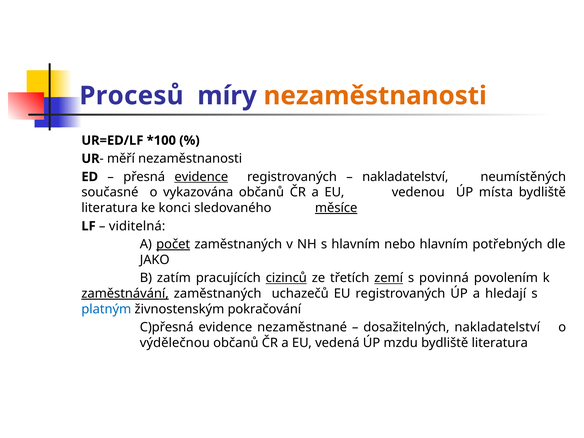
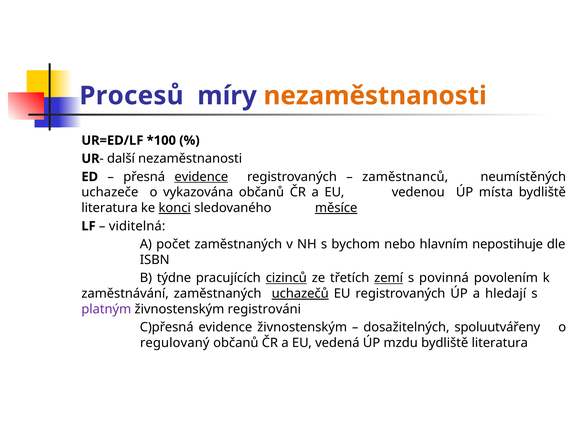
měří: měří -> další
nakladatelství at (405, 177): nakladatelství -> zaměstnanců
současné: současné -> uchazeče
konci underline: none -> present
počet underline: present -> none
s hlavním: hlavním -> bychom
potřebných: potřebných -> nepostihuje
JAKO: JAKO -> ISBN
zatím: zatím -> týdne
zaměstnávání underline: present -> none
uchazečů underline: none -> present
platným colour: blue -> purple
pokračování: pokračování -> registrováni
evidence nezaměstnané: nezaměstnané -> živnostenským
dosažitelných nakladatelství: nakladatelství -> spoluutvářeny
výdělečnou: výdělečnou -> regulovaný
